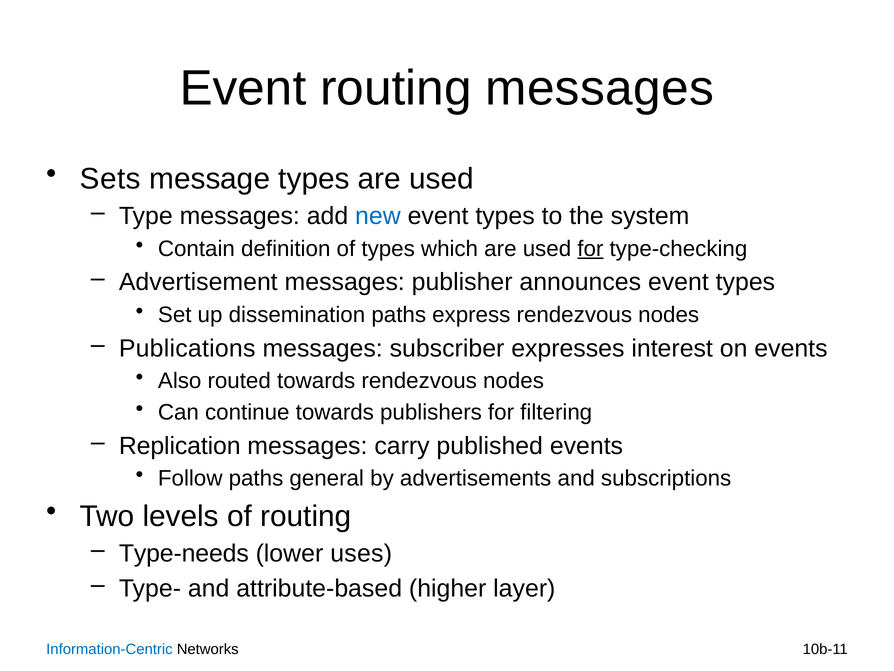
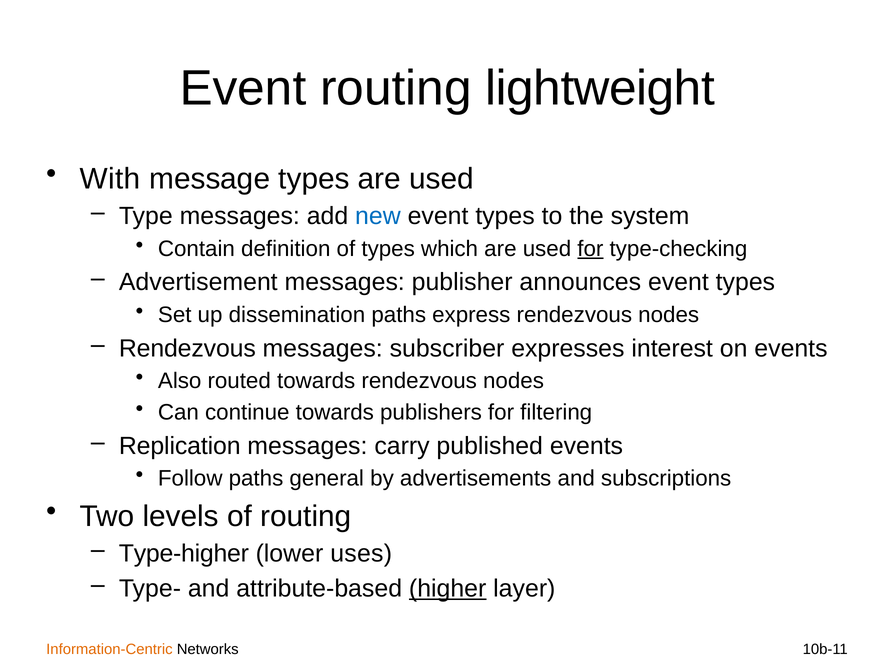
routing messages: messages -> lightweight
Sets: Sets -> With
Publications at (187, 348): Publications -> Rendezvous
Type-needs: Type-needs -> Type-higher
higher underline: none -> present
Information-Centric colour: blue -> orange
